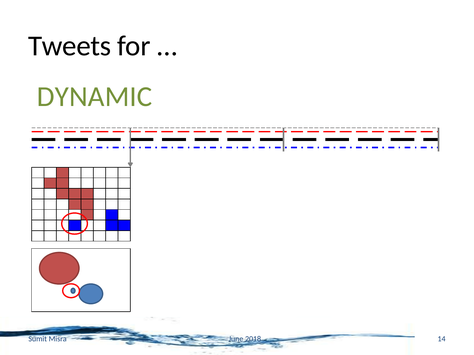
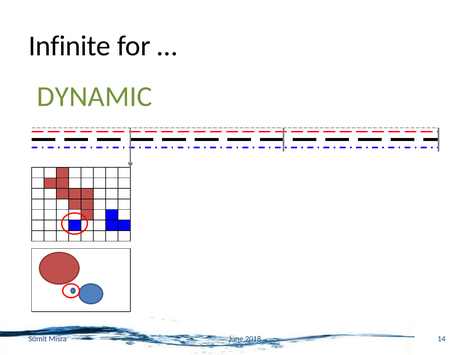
Tweets: Tweets -> Infinite
